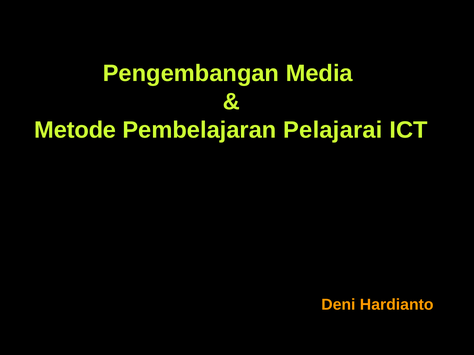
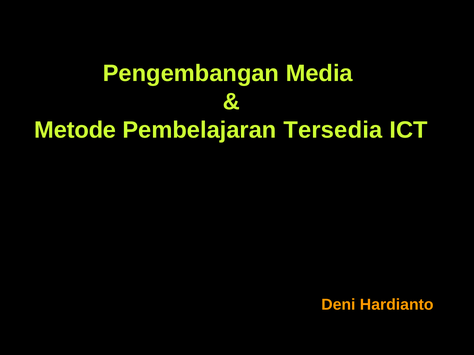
Pelajarai: Pelajarai -> Tersedia
